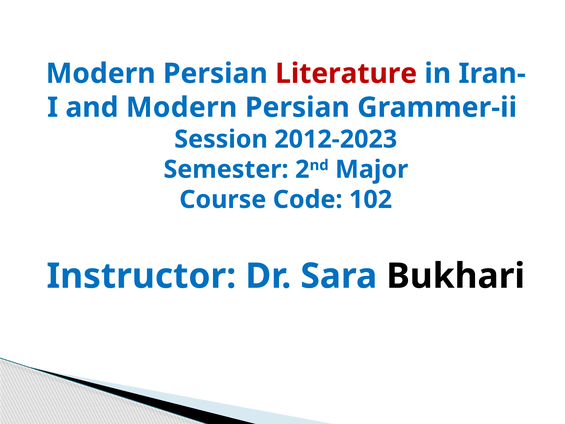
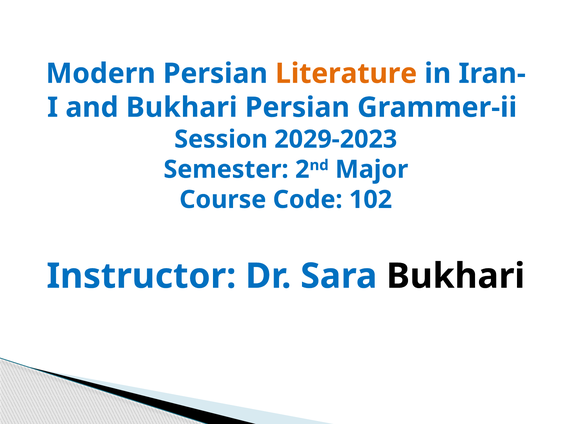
Literature colour: red -> orange
and Modern: Modern -> Bukhari
2012-2023: 2012-2023 -> 2029-2023
